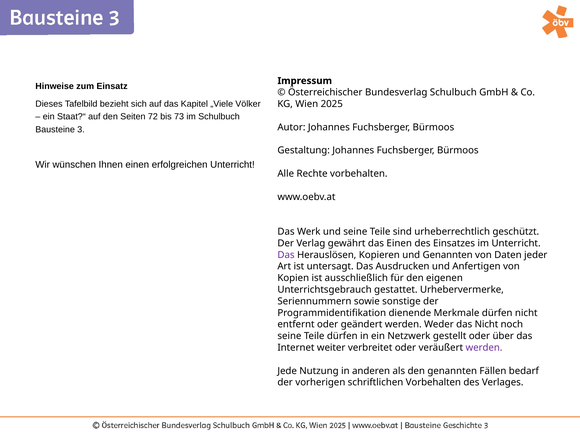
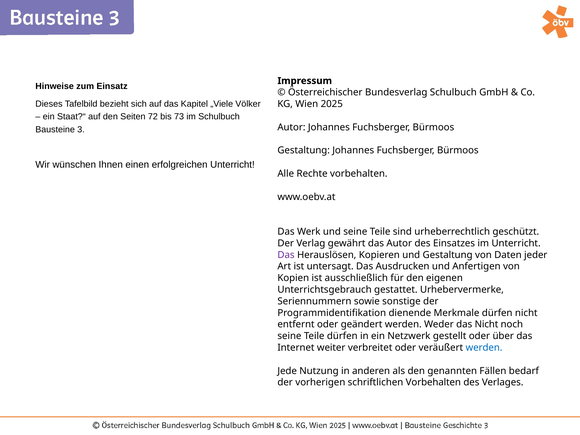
das Einen: Einen -> Autor
und Genannten: Genannten -> Gestaltung
werden at (484, 348) colour: purple -> blue
